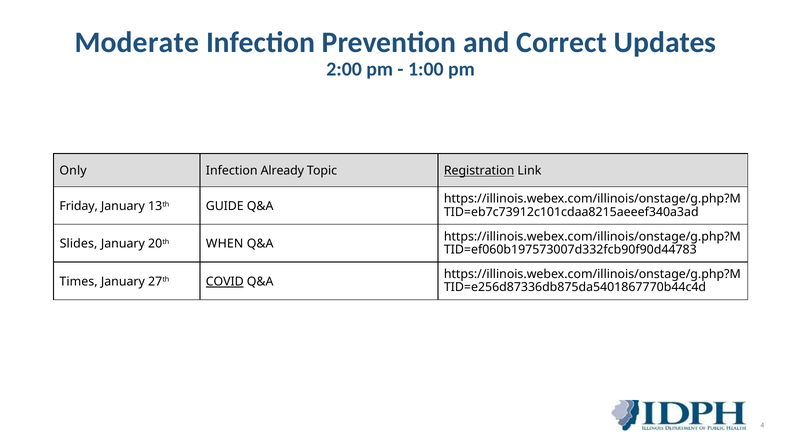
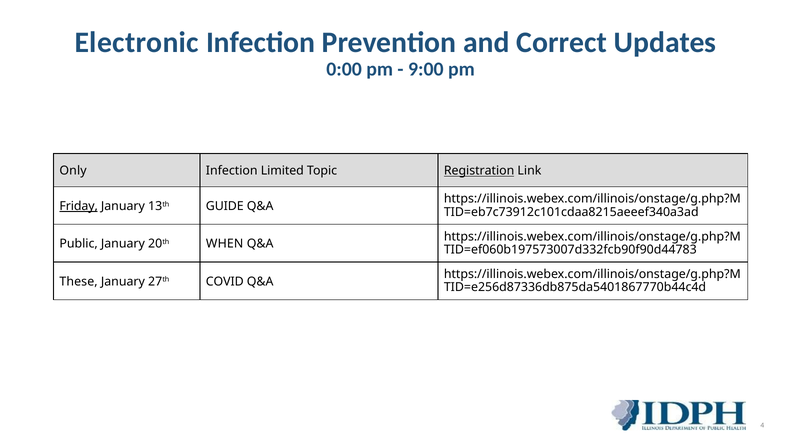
Moderate: Moderate -> Electronic
2:00: 2:00 -> 0:00
1:00: 1:00 -> 9:00
Already: Already -> Limited
Friday underline: none -> present
Slides: Slides -> Public
Times: Times -> These
COVID underline: present -> none
